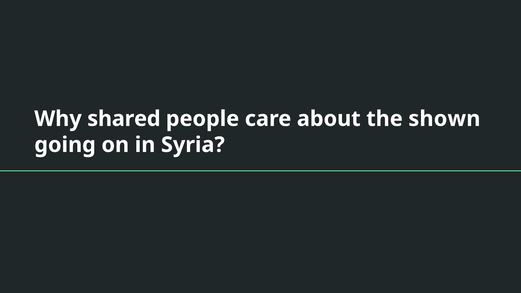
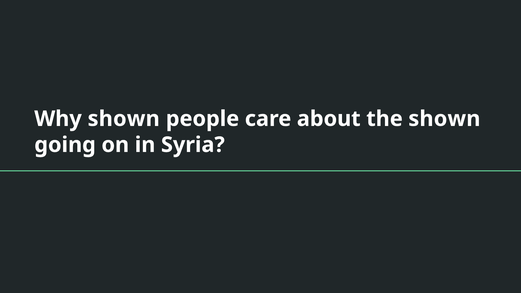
Why shared: shared -> shown
